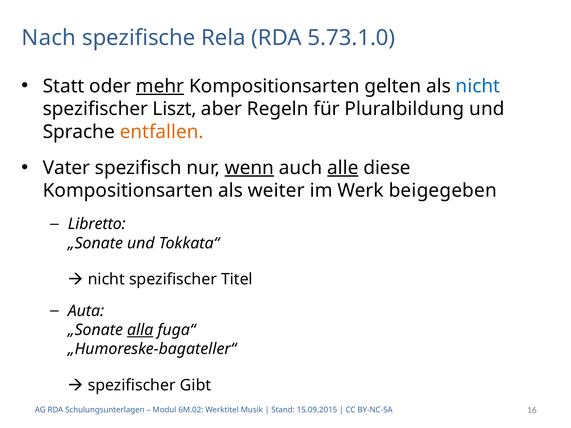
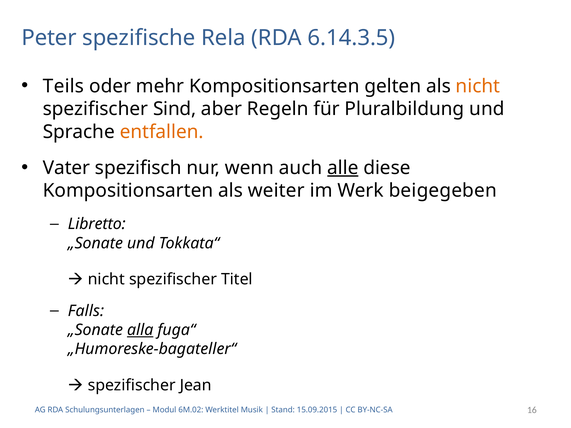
Nach: Nach -> Peter
5.73.1.0: 5.73.1.0 -> 6.14.3.5
Statt: Statt -> Teils
mehr underline: present -> none
nicht at (478, 86) colour: blue -> orange
Liszt: Liszt -> Sind
wenn underline: present -> none
Auta: Auta -> Falls
Gibt: Gibt -> Jean
